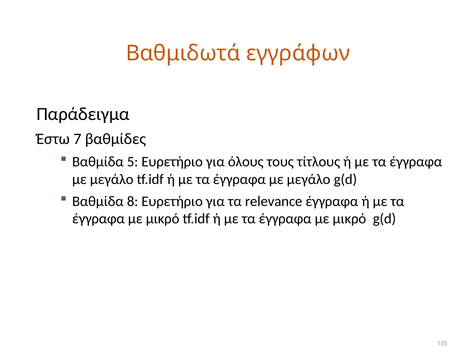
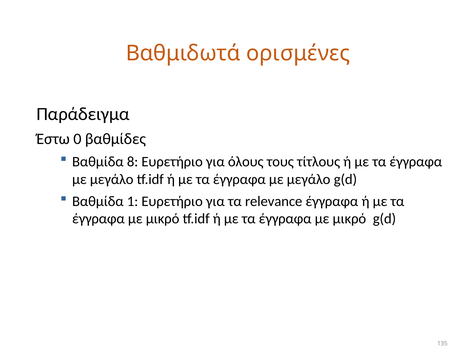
εγγράφων: εγγράφων -> ορισμένες
7: 7 -> 0
5: 5 -> 8
8: 8 -> 1
